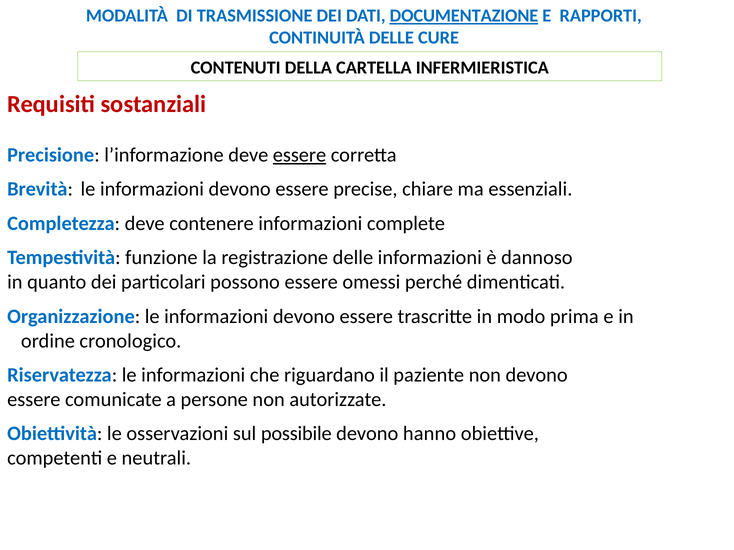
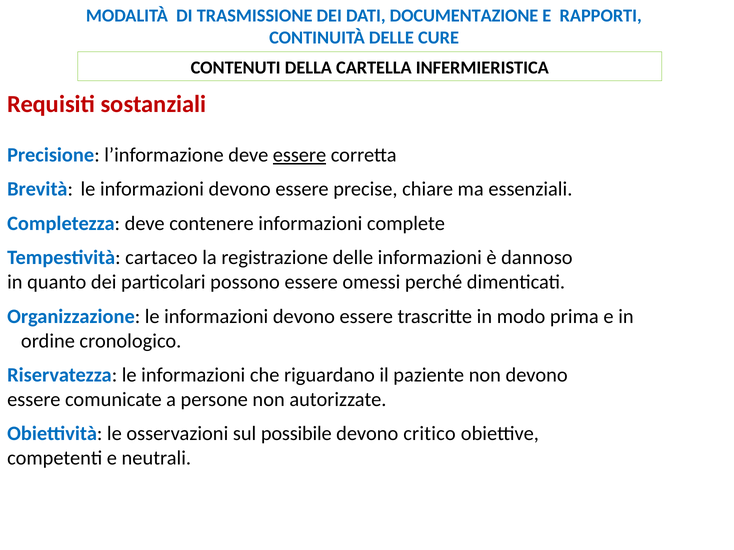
DOCUMENTAZIONE underline: present -> none
funzione: funzione -> cartaceo
hanno: hanno -> critico
